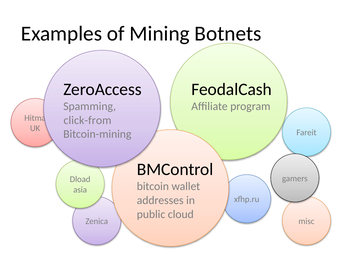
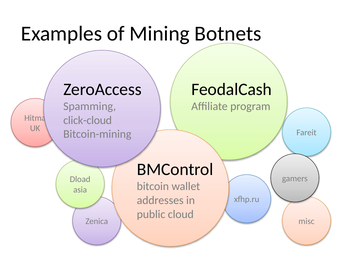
click-from: click-from -> click-cloud
